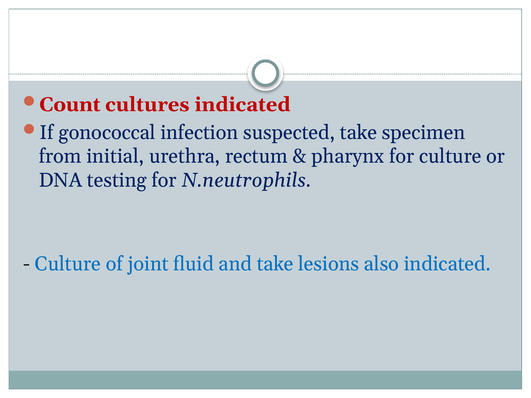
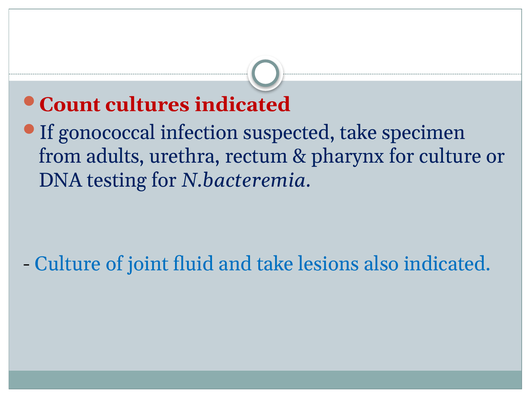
initial: initial -> adults
N.neutrophils: N.neutrophils -> N.bacteremia
